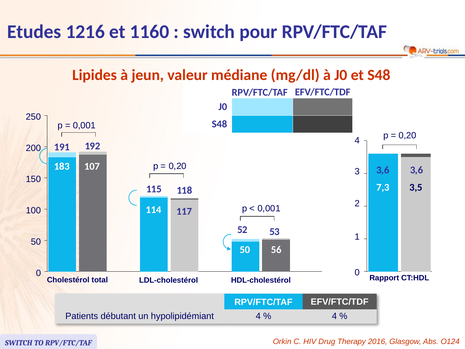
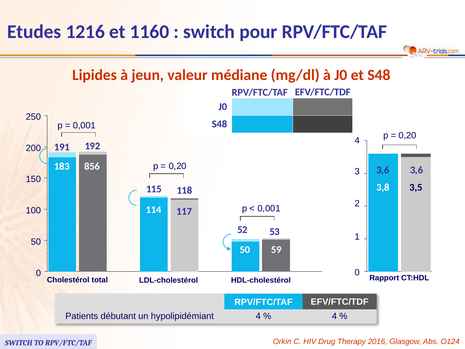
107: 107 -> 856
7,3: 7,3 -> 3,8
56: 56 -> 59
